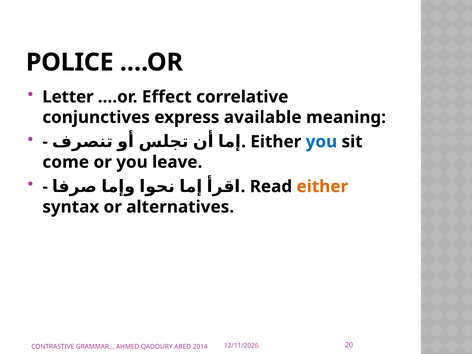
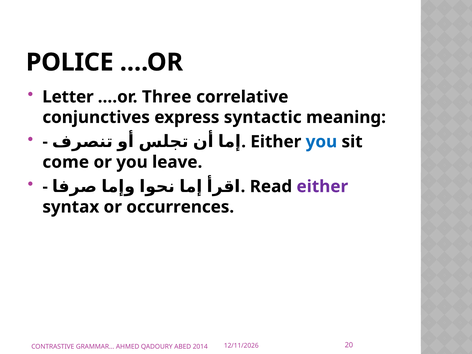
Effect: Effect -> Three
available: available -> syntactic
either at (322, 187) colour: orange -> purple
alternatives: alternatives -> occurrences
